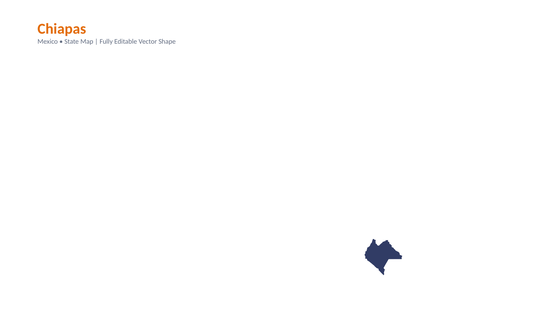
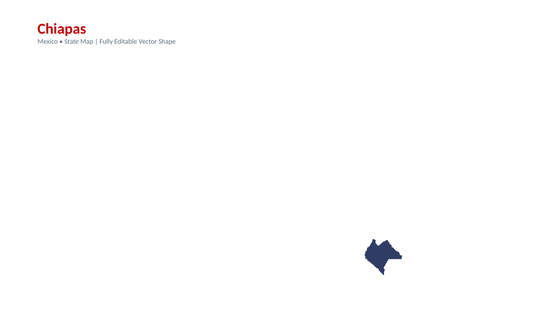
Chiapas colour: orange -> red
